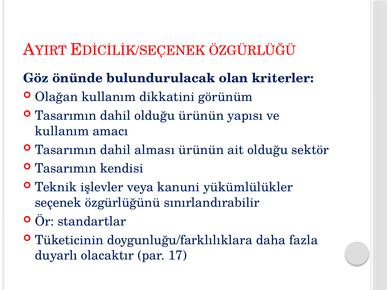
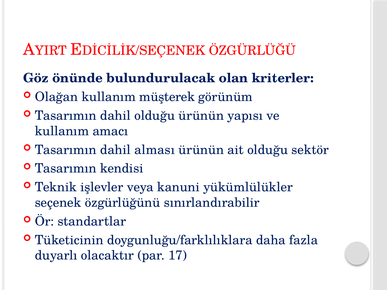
dikkatini: dikkatini -> müşterek
